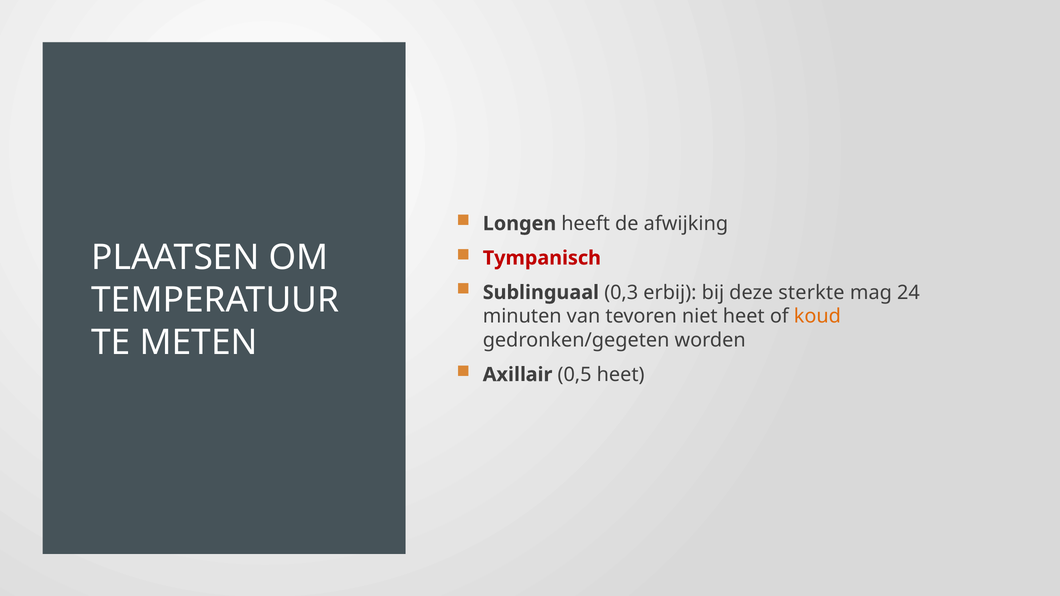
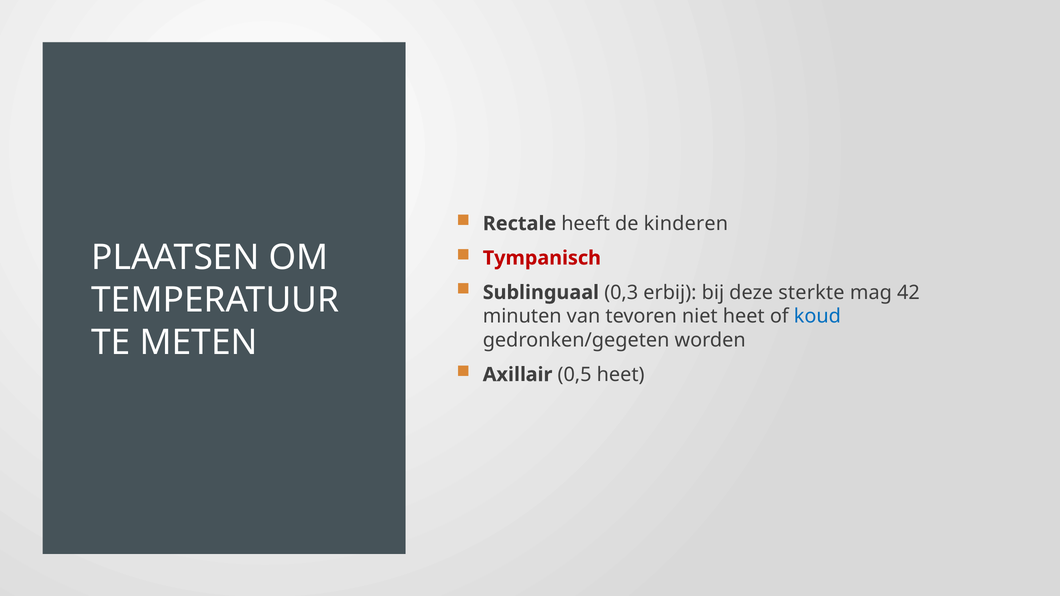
Longen: Longen -> Rectale
afwijking: afwijking -> kinderen
24: 24 -> 42
koud colour: orange -> blue
